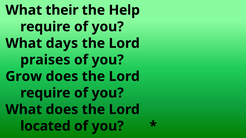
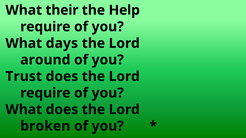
praises: praises -> around
Grow: Grow -> Trust
located: located -> broken
